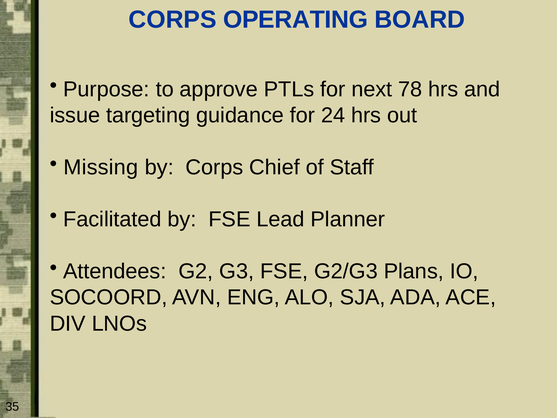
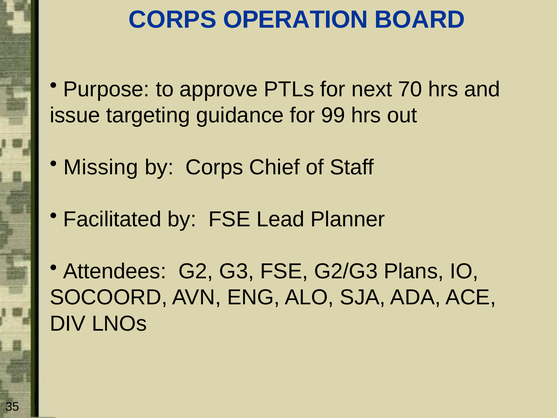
OPERATING: OPERATING -> OPERATION
78: 78 -> 70
24: 24 -> 99
